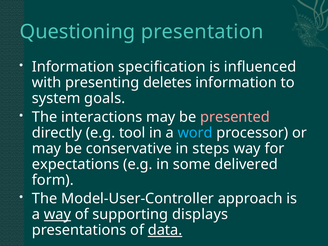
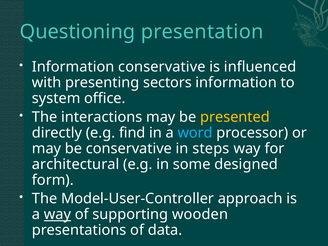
Information specification: specification -> conservative
deletes: deletes -> sectors
goals: goals -> office
presented colour: pink -> yellow
tool: tool -> find
expectations: expectations -> architectural
delivered: delivered -> designed
displays: displays -> wooden
data underline: present -> none
